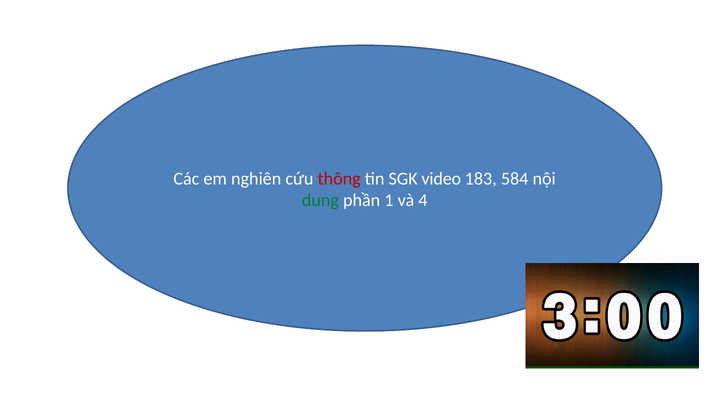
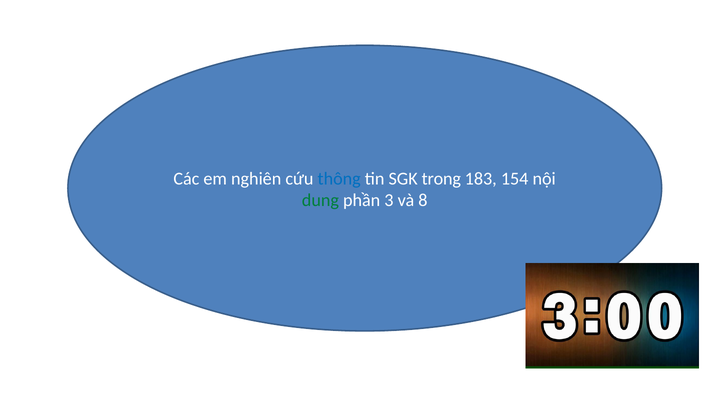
thông colour: red -> blue
video: video -> trong
584: 584 -> 154
1: 1 -> 3
4: 4 -> 8
